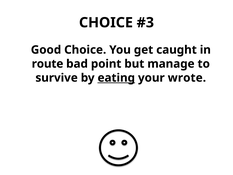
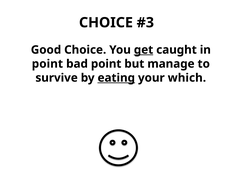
get underline: none -> present
route at (48, 64): route -> point
wrote: wrote -> which
